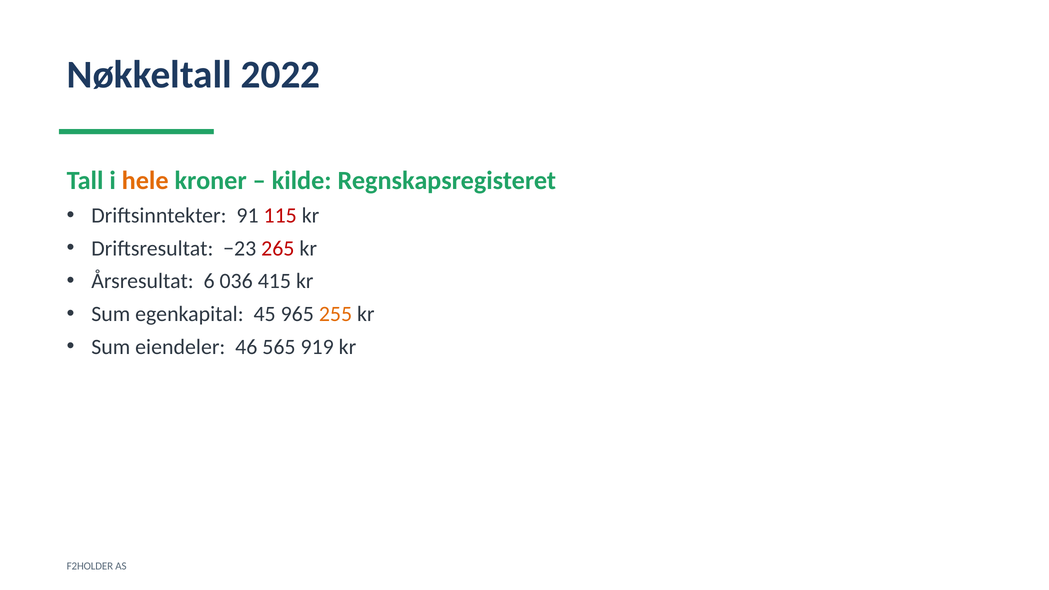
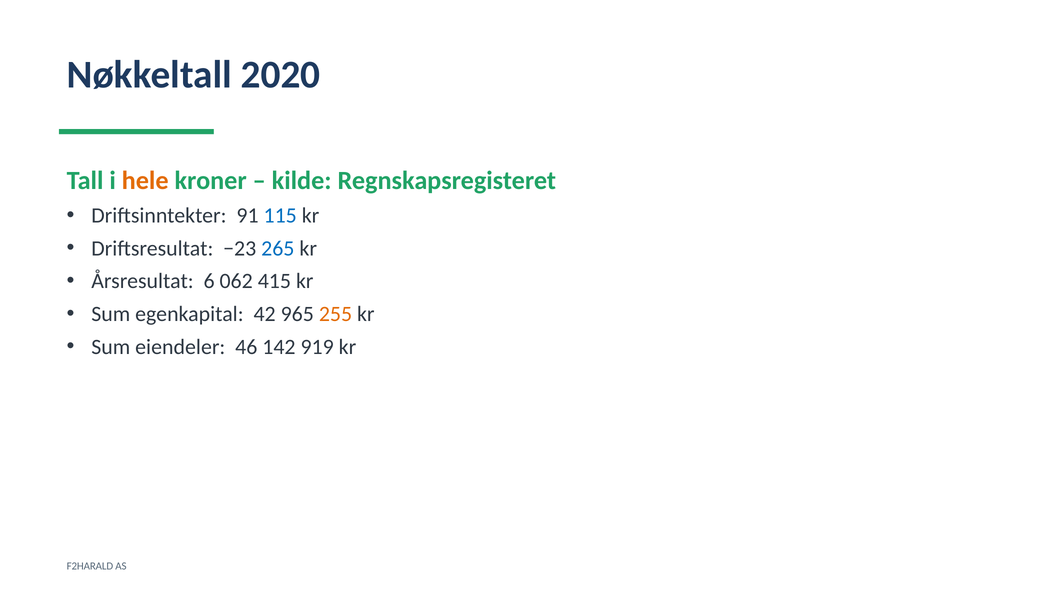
2022: 2022 -> 2020
115 colour: red -> blue
265 colour: red -> blue
036: 036 -> 062
45: 45 -> 42
565: 565 -> 142
F2HOLDER: F2HOLDER -> F2HARALD
